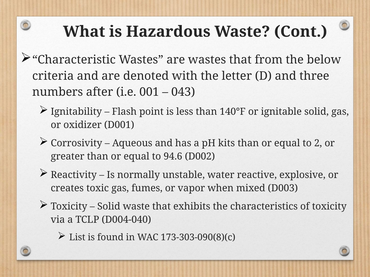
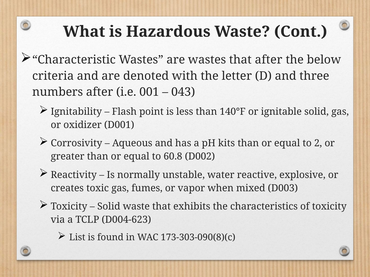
that from: from -> after
94.6: 94.6 -> 60.8
D004-040: D004-040 -> D004-623
